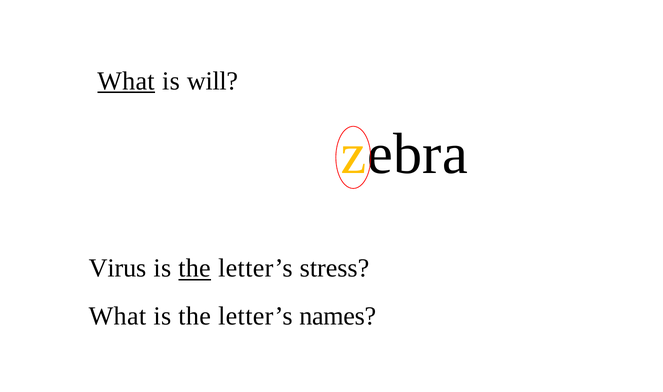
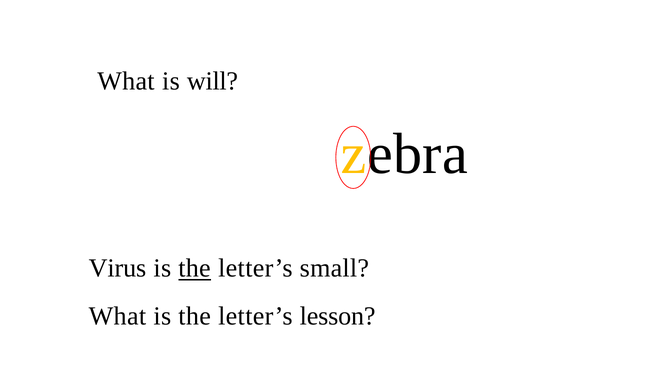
What at (126, 81) underline: present -> none
stress: stress -> small
names: names -> lesson
